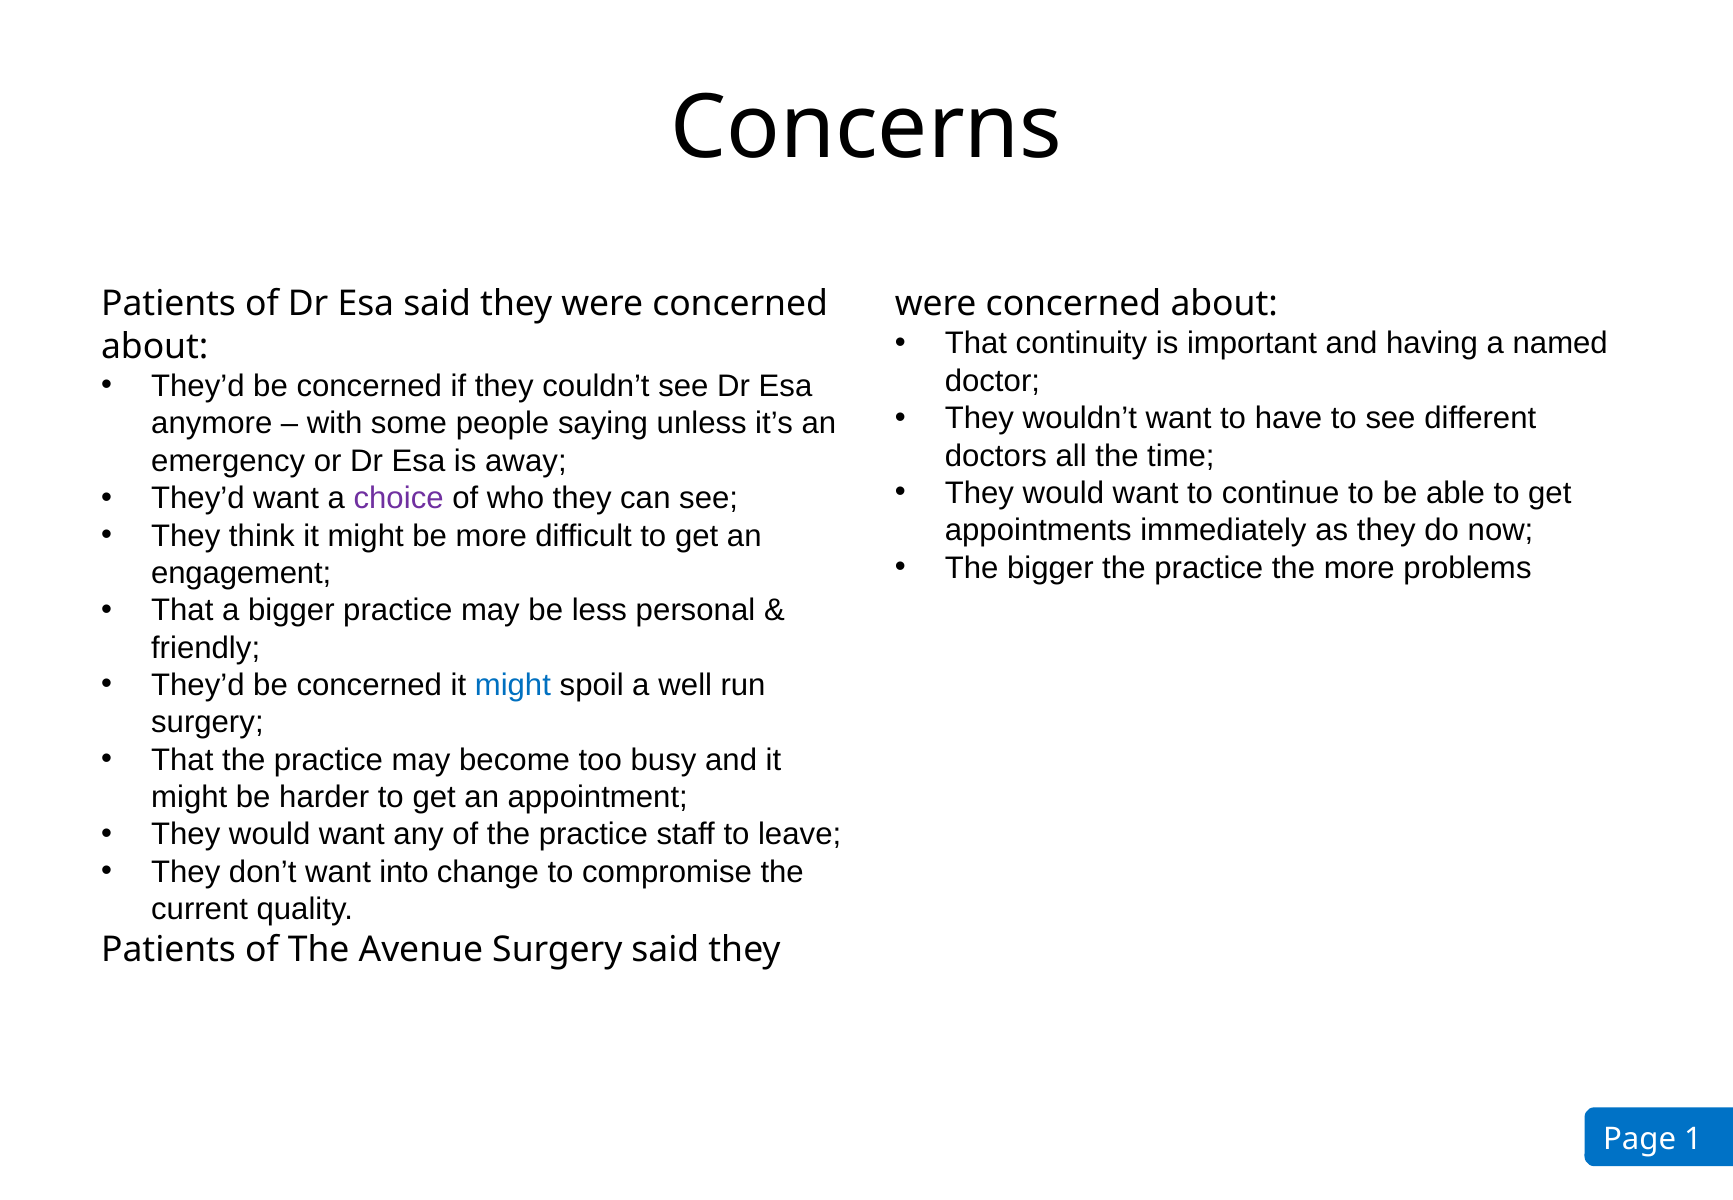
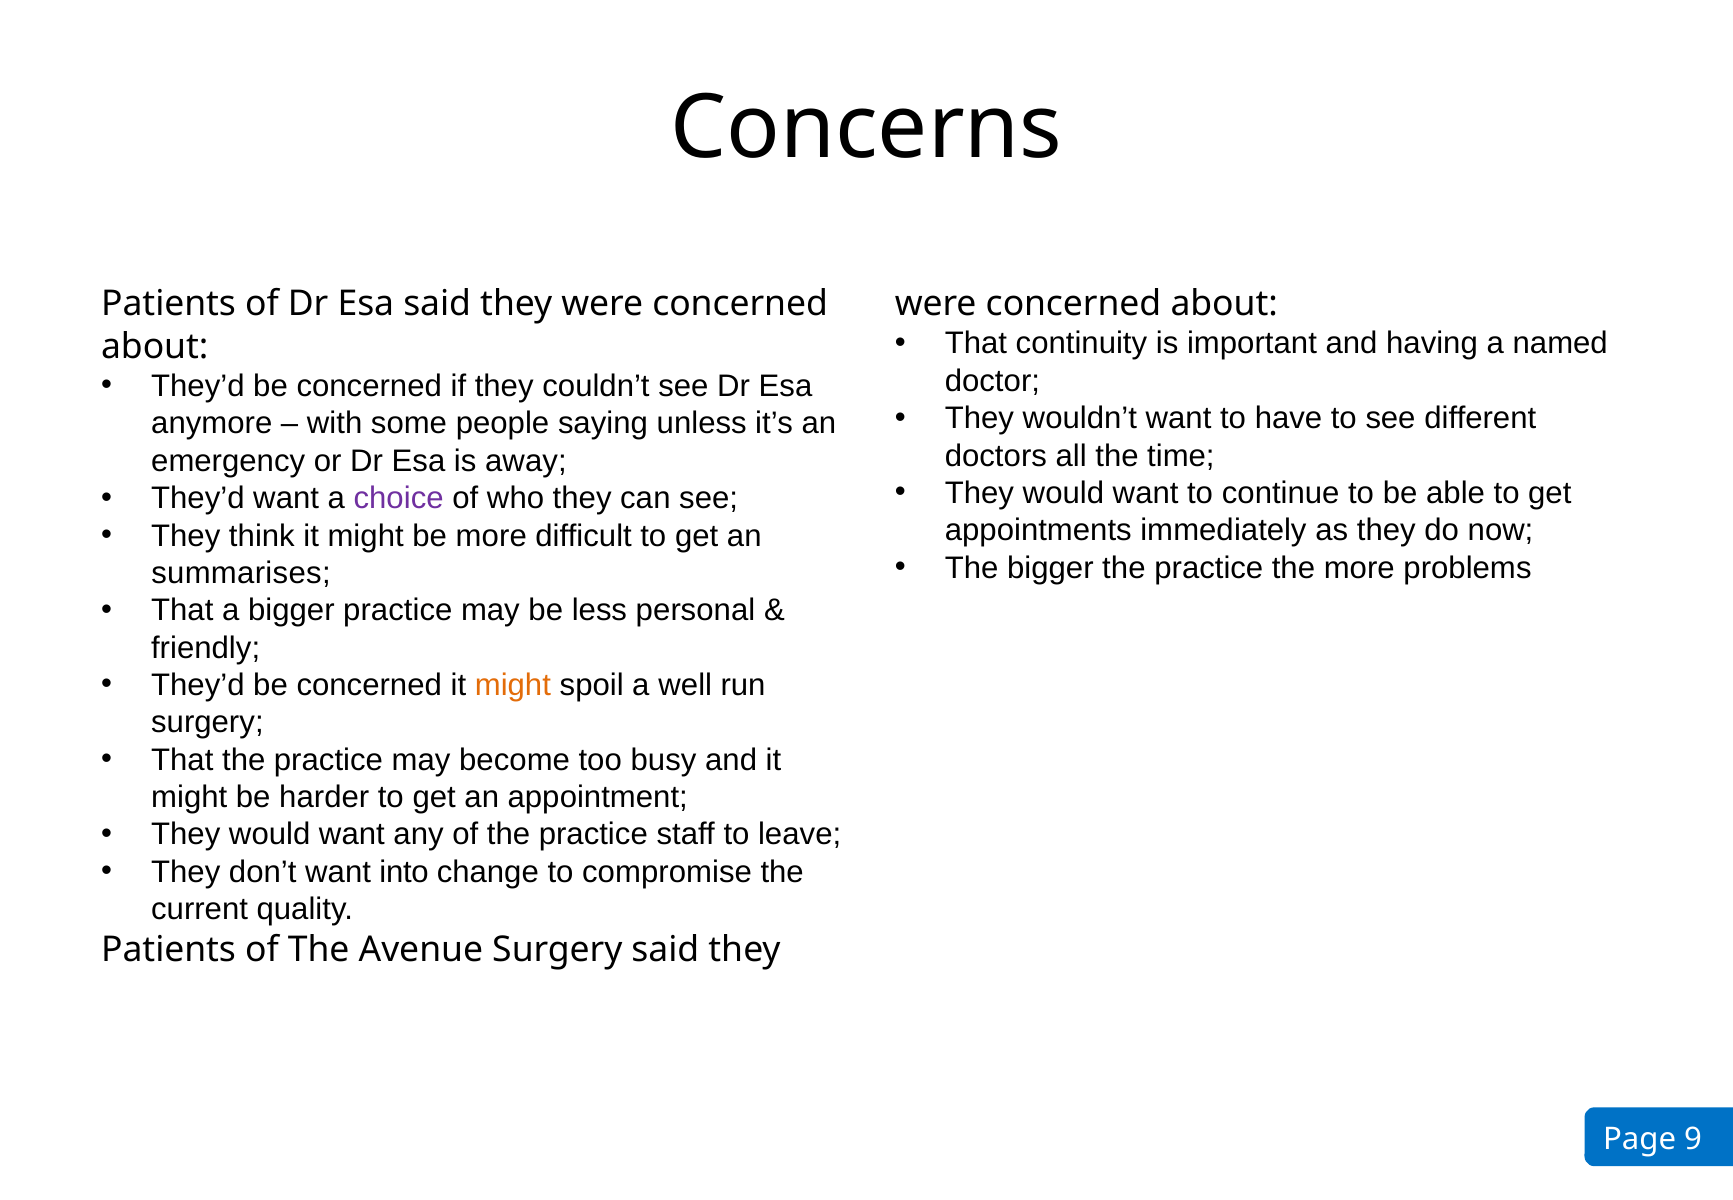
engagement: engagement -> summarises
might at (513, 685) colour: blue -> orange
1: 1 -> 9
